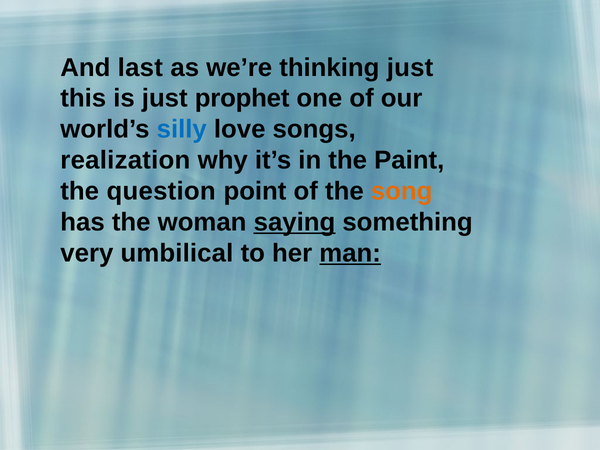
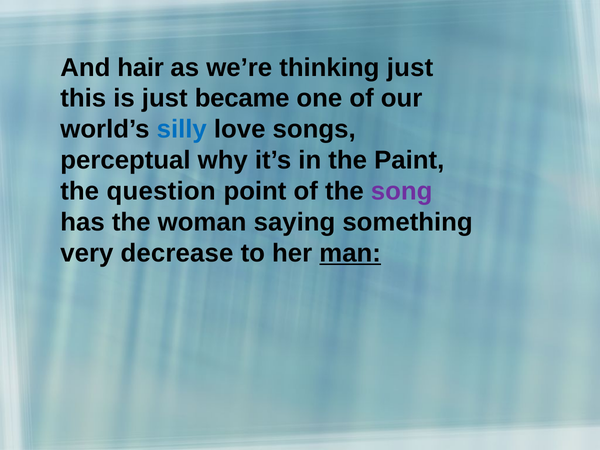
last: last -> hair
prophet: prophet -> became
realization: realization -> perceptual
song colour: orange -> purple
saying underline: present -> none
umbilical: umbilical -> decrease
